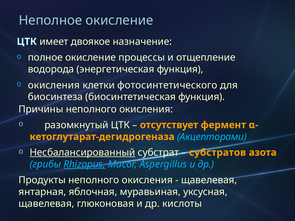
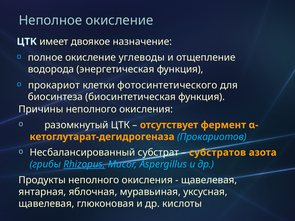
процессы: процессы -> углеводы
окисления at (54, 85): окисления -> прокариот
Акцепторами: Акцепторами -> Прокариотов
Несбалансированный underline: present -> none
